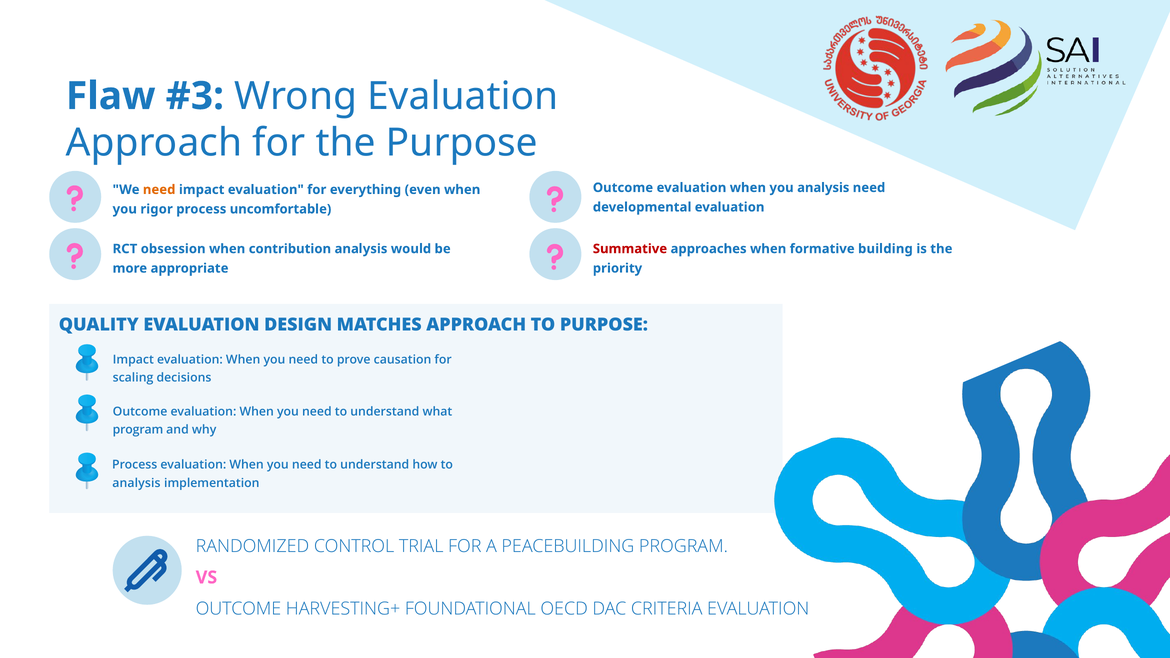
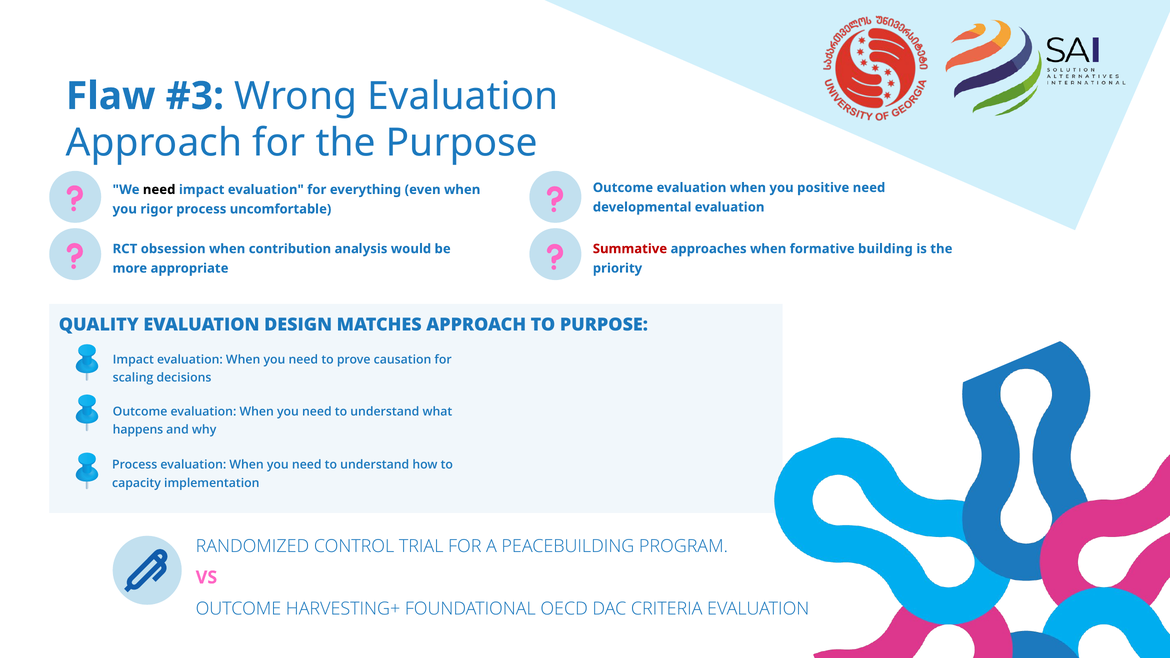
you analysis: analysis -> positive
need at (159, 190) colour: orange -> black
program at (138, 430): program -> happens
analysis at (136, 483): analysis -> capacity
